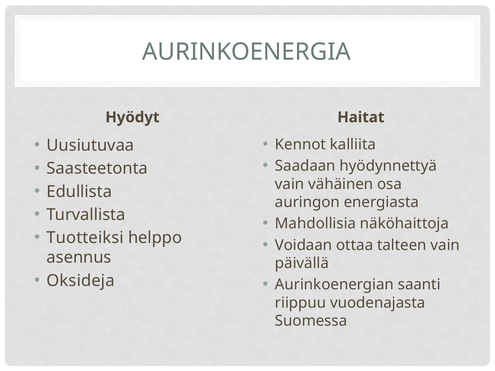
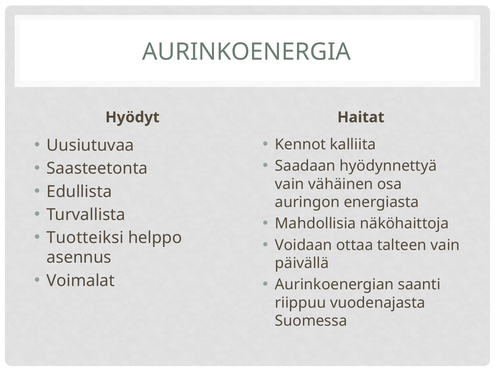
Oksideja: Oksideja -> Voimalat
